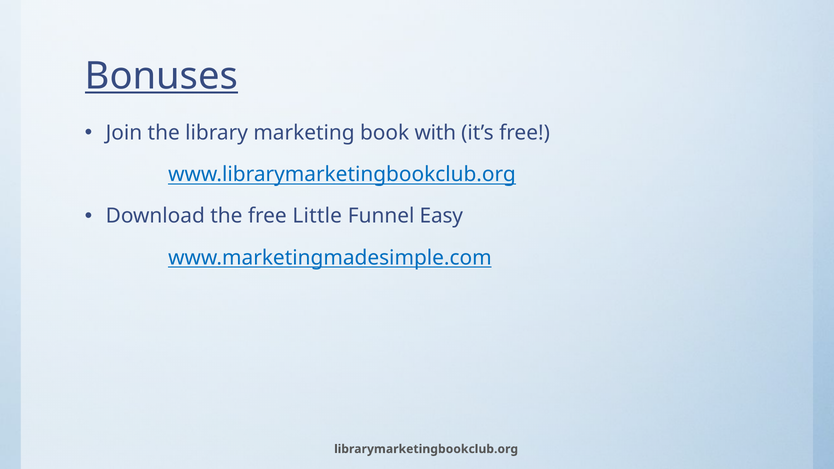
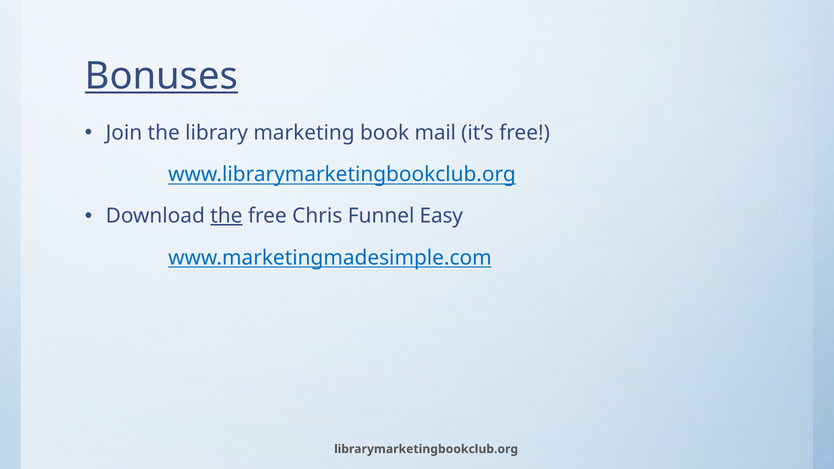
with: with -> mail
the at (226, 216) underline: none -> present
Little: Little -> Chris
